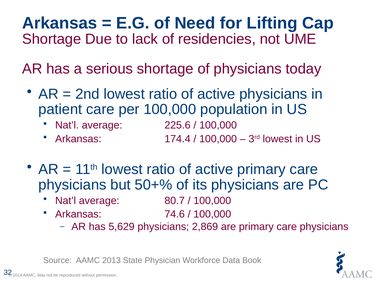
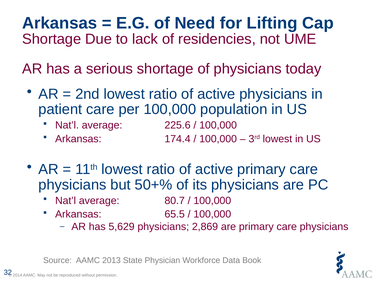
74.6: 74.6 -> 65.5
